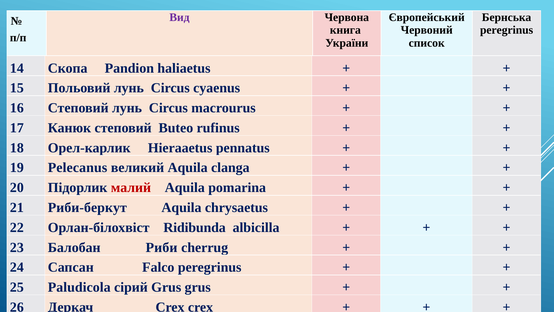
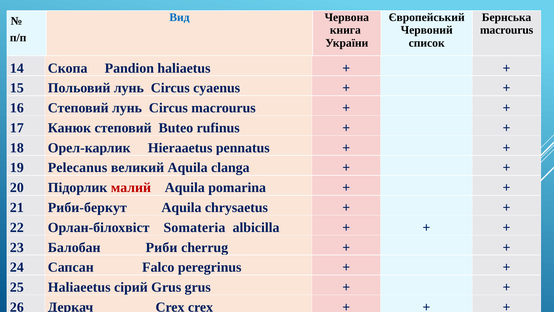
Вид colour: purple -> blue
peregrinus at (507, 30): peregrinus -> macrourus
Ridibunda: Ridibunda -> Somateria
Paludicola: Paludicola -> Haliaeetus
